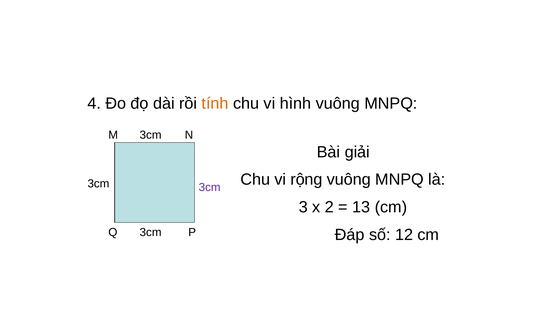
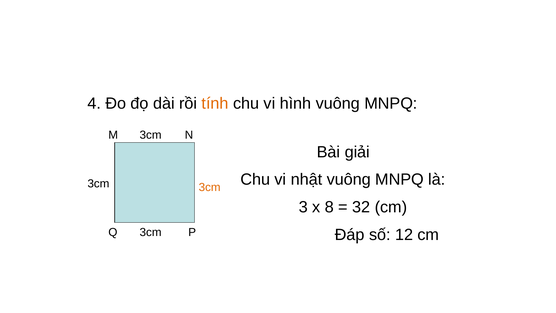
rộng: rộng -> nhật
3cm at (210, 187) colour: purple -> orange
2: 2 -> 8
13: 13 -> 32
